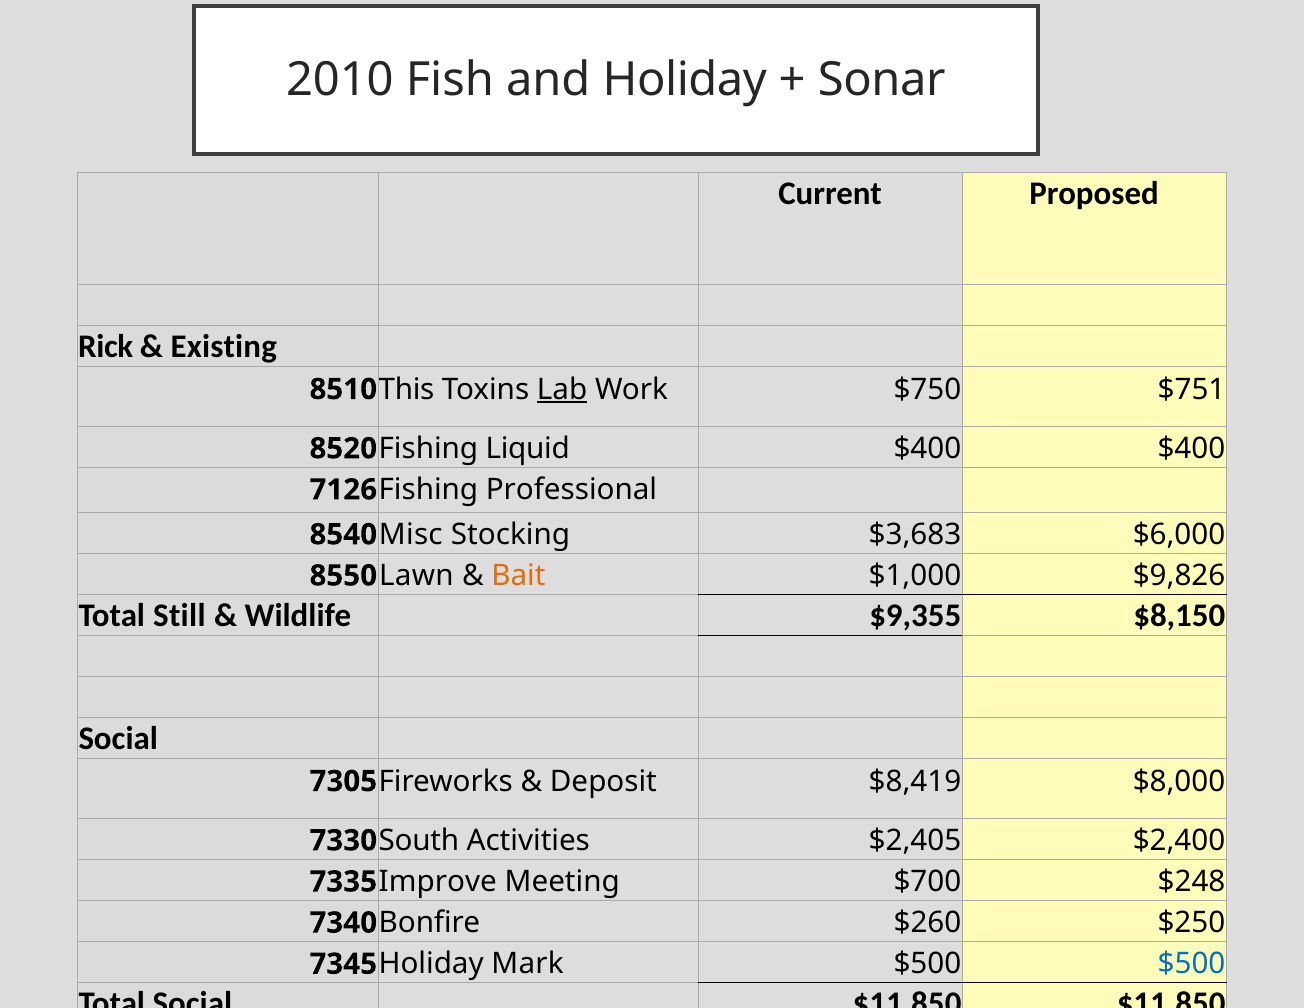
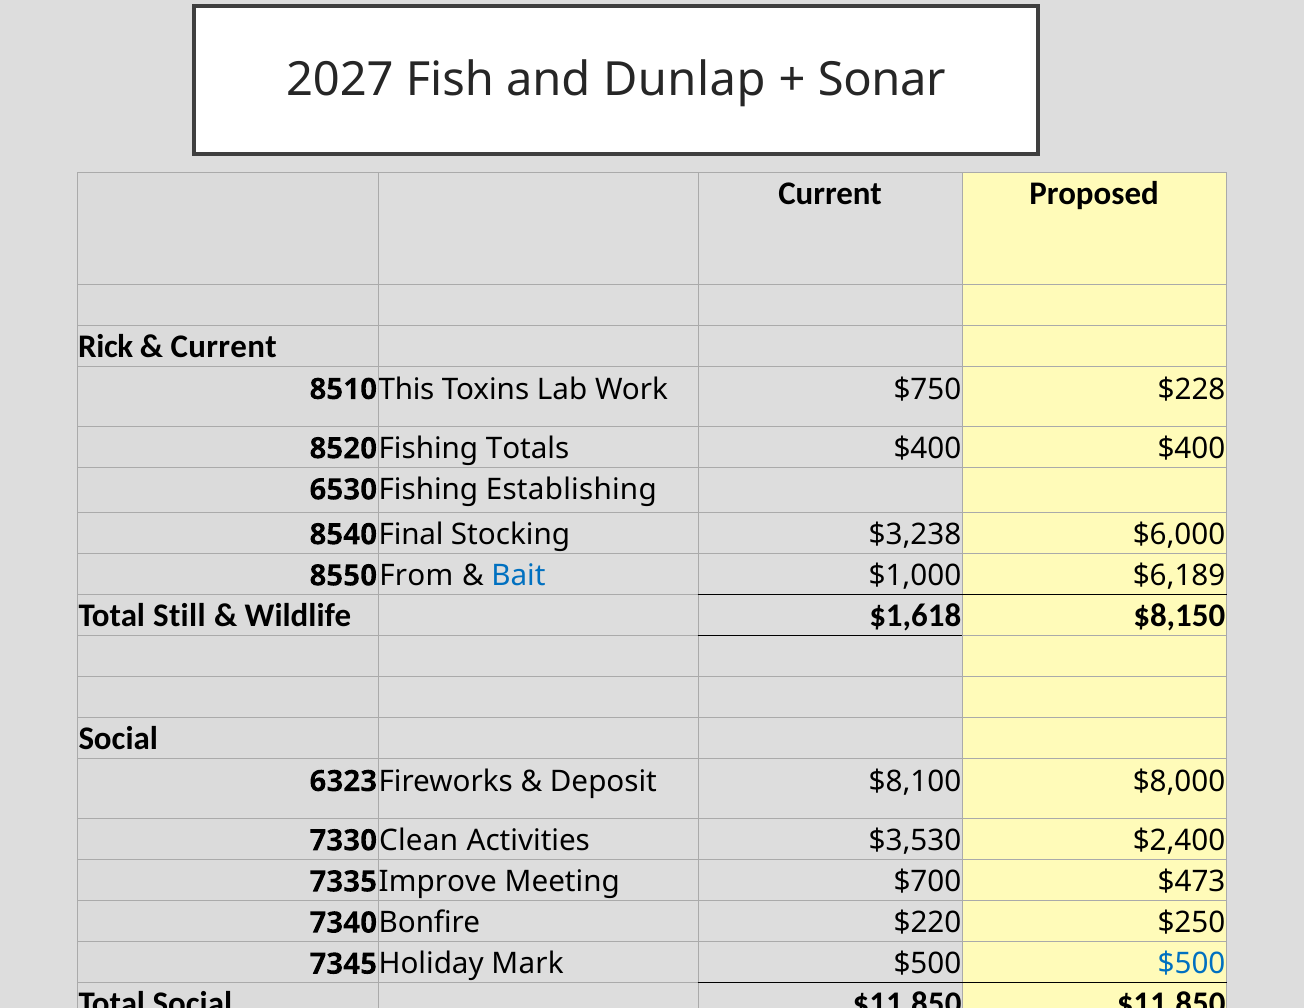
2010: 2010 -> 2027
and Holiday: Holiday -> Dunlap
Existing at (224, 347): Existing -> Current
Lab underline: present -> none
$751: $751 -> $228
Liquid: Liquid -> Totals
7126: 7126 -> 6530
Professional: Professional -> Establishing
Misc: Misc -> Final
$3,683: $3,683 -> $3,238
Lawn: Lawn -> From
Bait colour: orange -> blue
$9,826: $9,826 -> $6,189
$9,355: $9,355 -> $1,618
7305: 7305 -> 6323
$8,419: $8,419 -> $8,100
South: South -> Clean
$2,405: $2,405 -> $3,530
$248: $248 -> $473
$260: $260 -> $220
